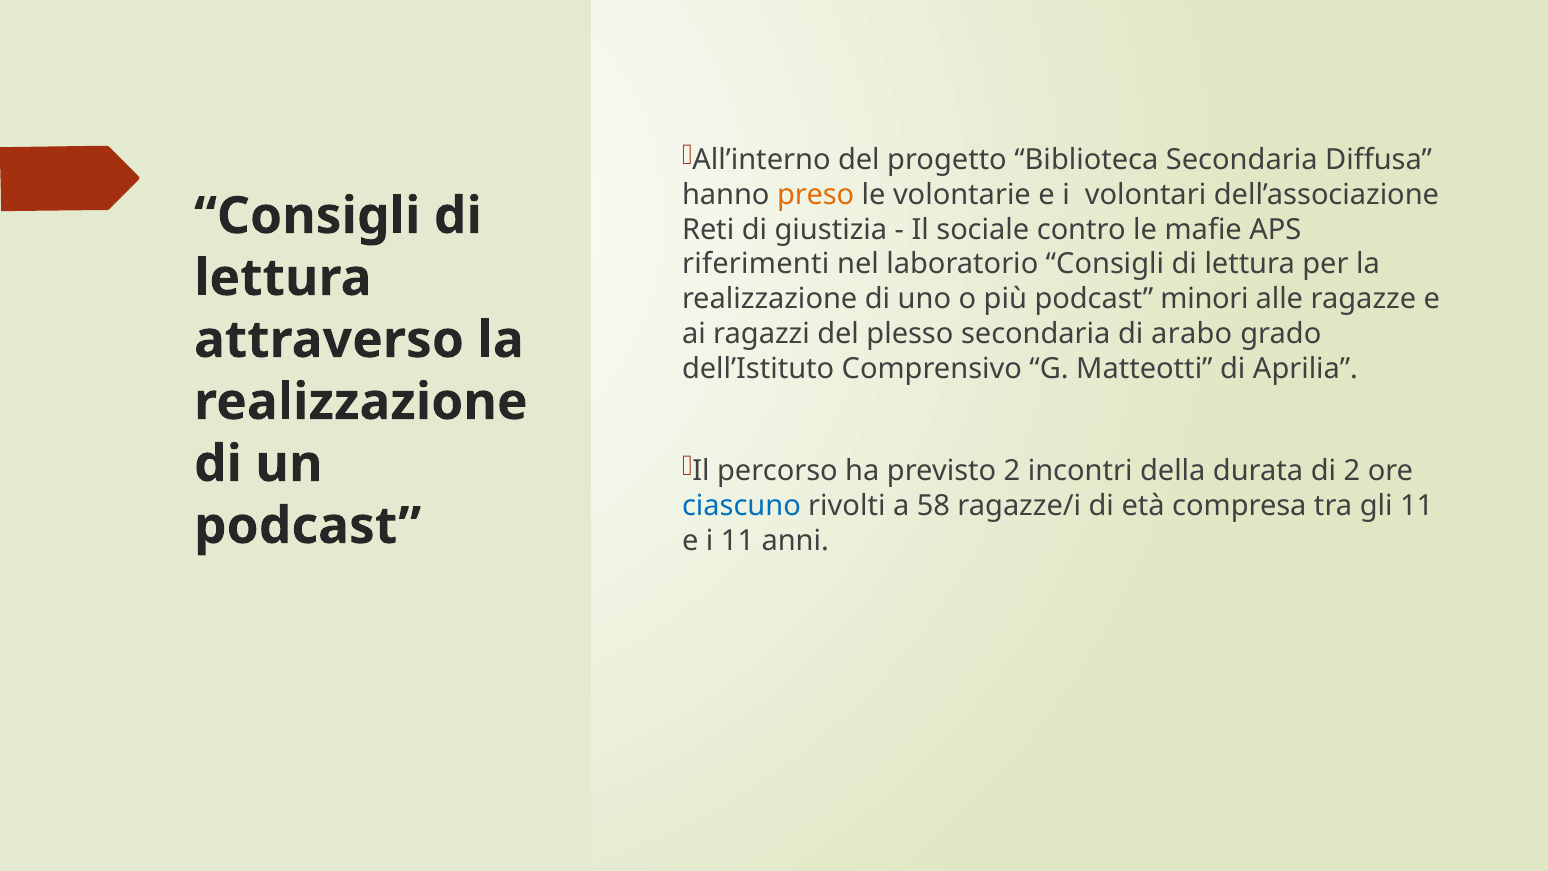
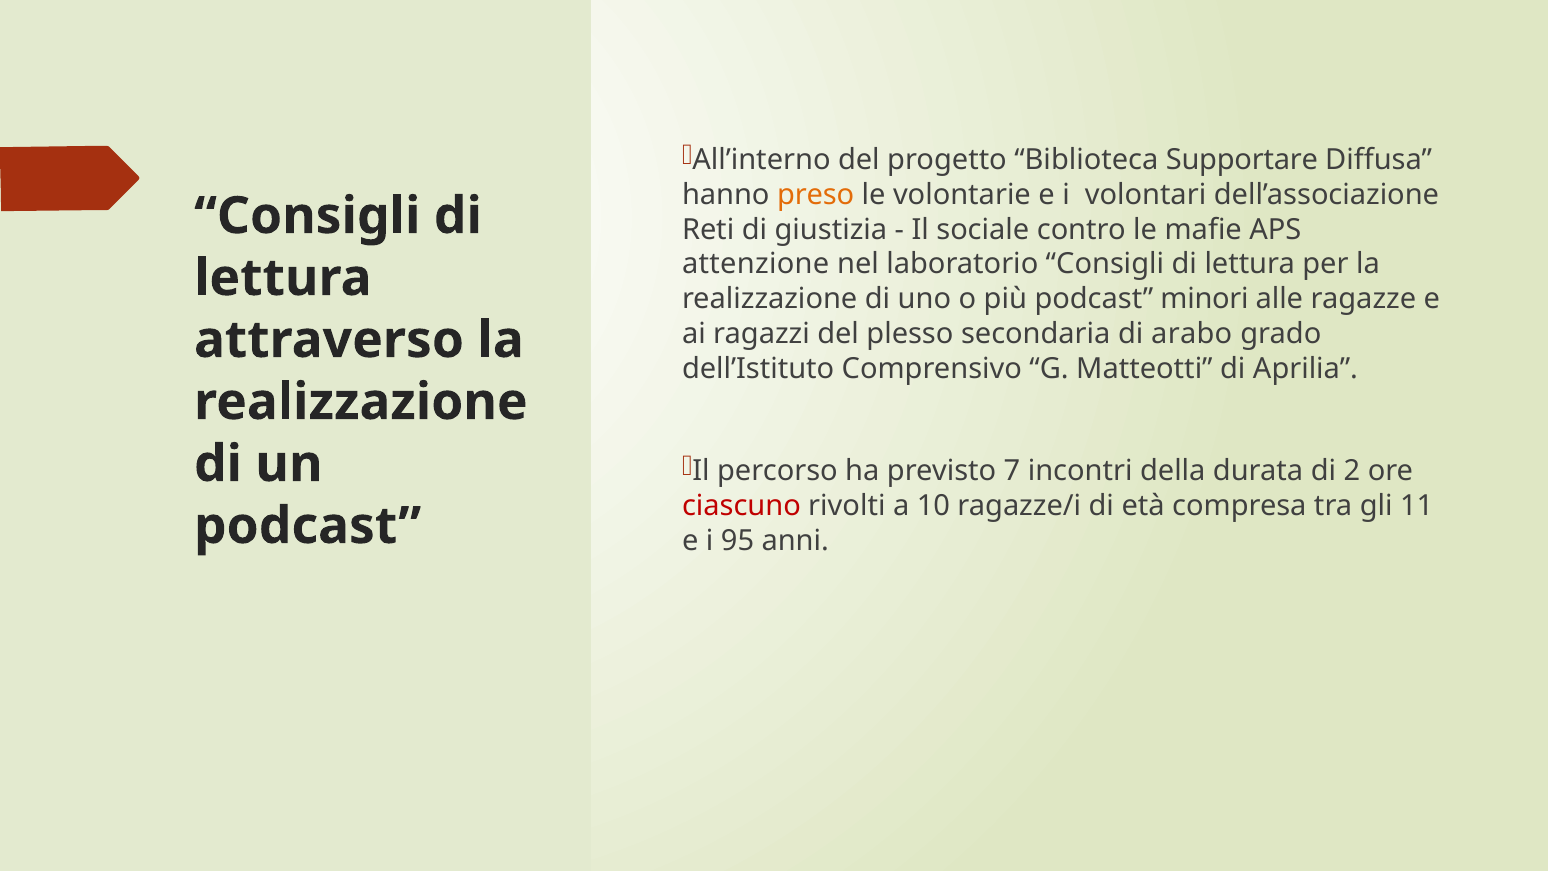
Biblioteca Secondaria: Secondaria -> Supportare
riferimenti: riferimenti -> attenzione
previsto 2: 2 -> 7
ciascuno colour: blue -> red
58: 58 -> 10
i 11: 11 -> 95
